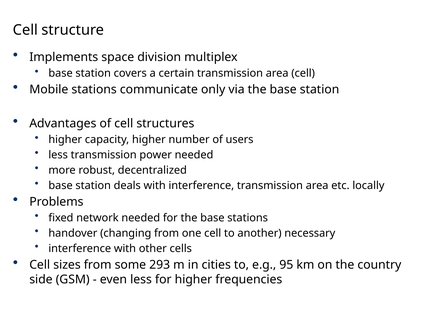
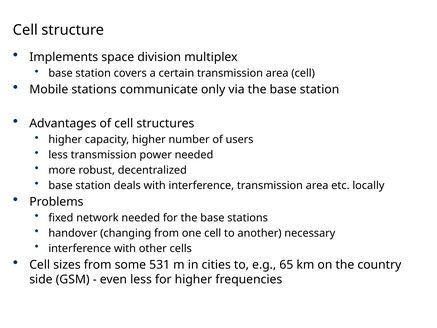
293: 293 -> 531
95: 95 -> 65
